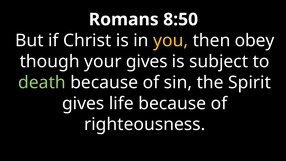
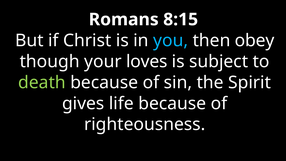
8:50: 8:50 -> 8:15
you colour: yellow -> light blue
your gives: gives -> loves
